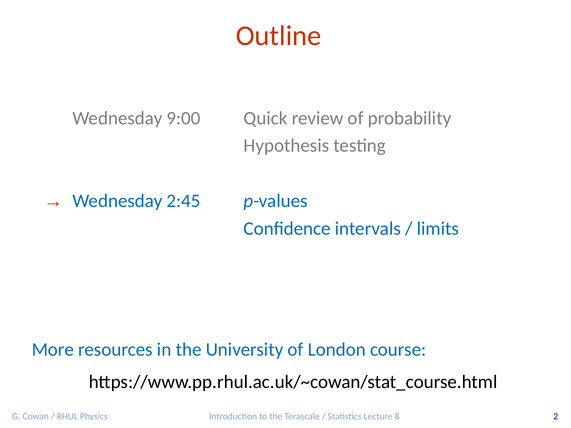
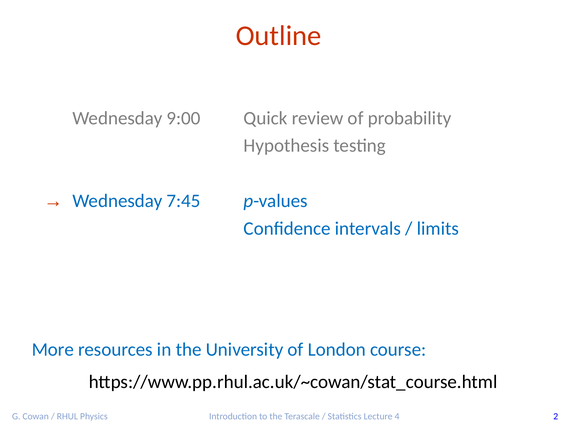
2:45: 2:45 -> 7:45
8: 8 -> 4
